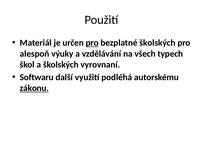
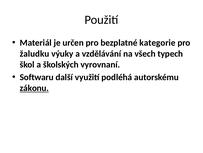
pro at (92, 43) underline: present -> none
bezplatné školských: školských -> kategorie
alespoň: alespoň -> žaludku
